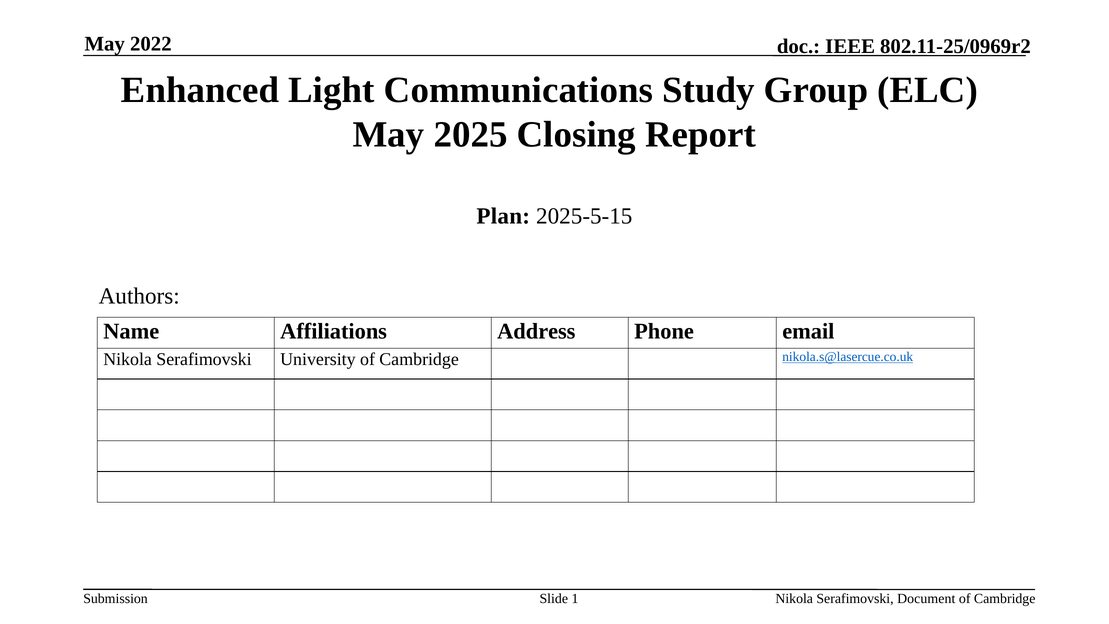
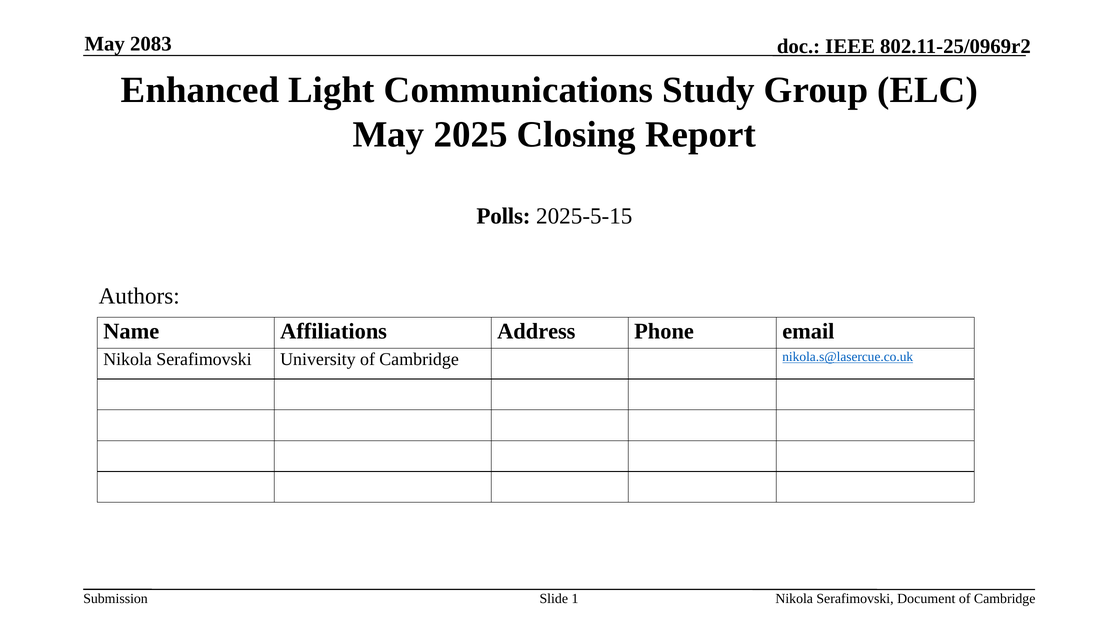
2022: 2022 -> 2083
Plan: Plan -> Polls
